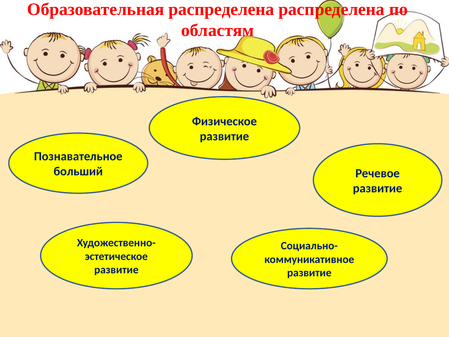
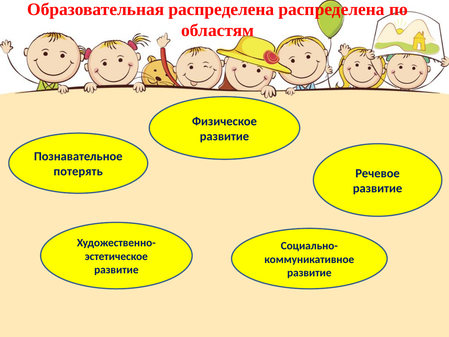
больший: больший -> потерять
